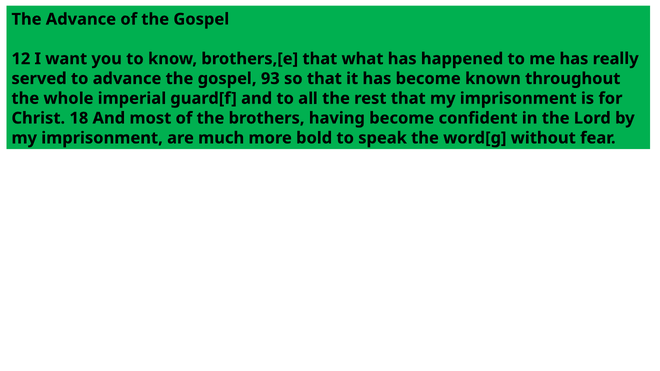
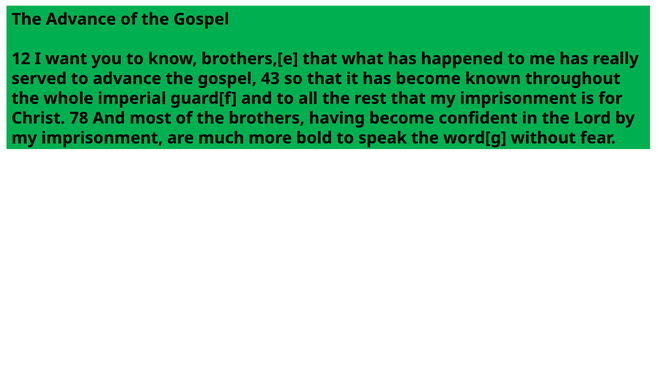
93: 93 -> 43
18: 18 -> 78
